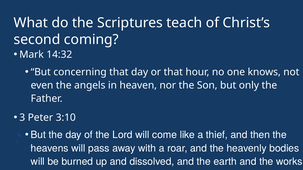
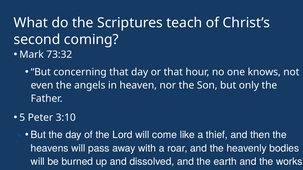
14:32: 14:32 -> 73:32
3: 3 -> 5
